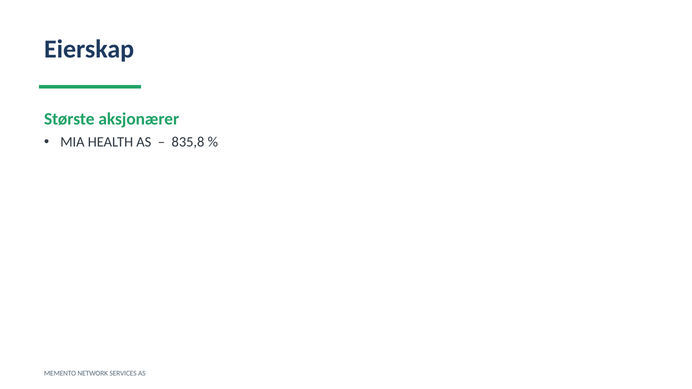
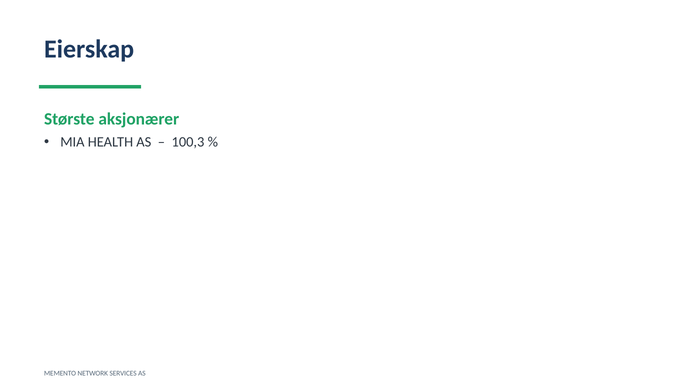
835,8: 835,8 -> 100,3
